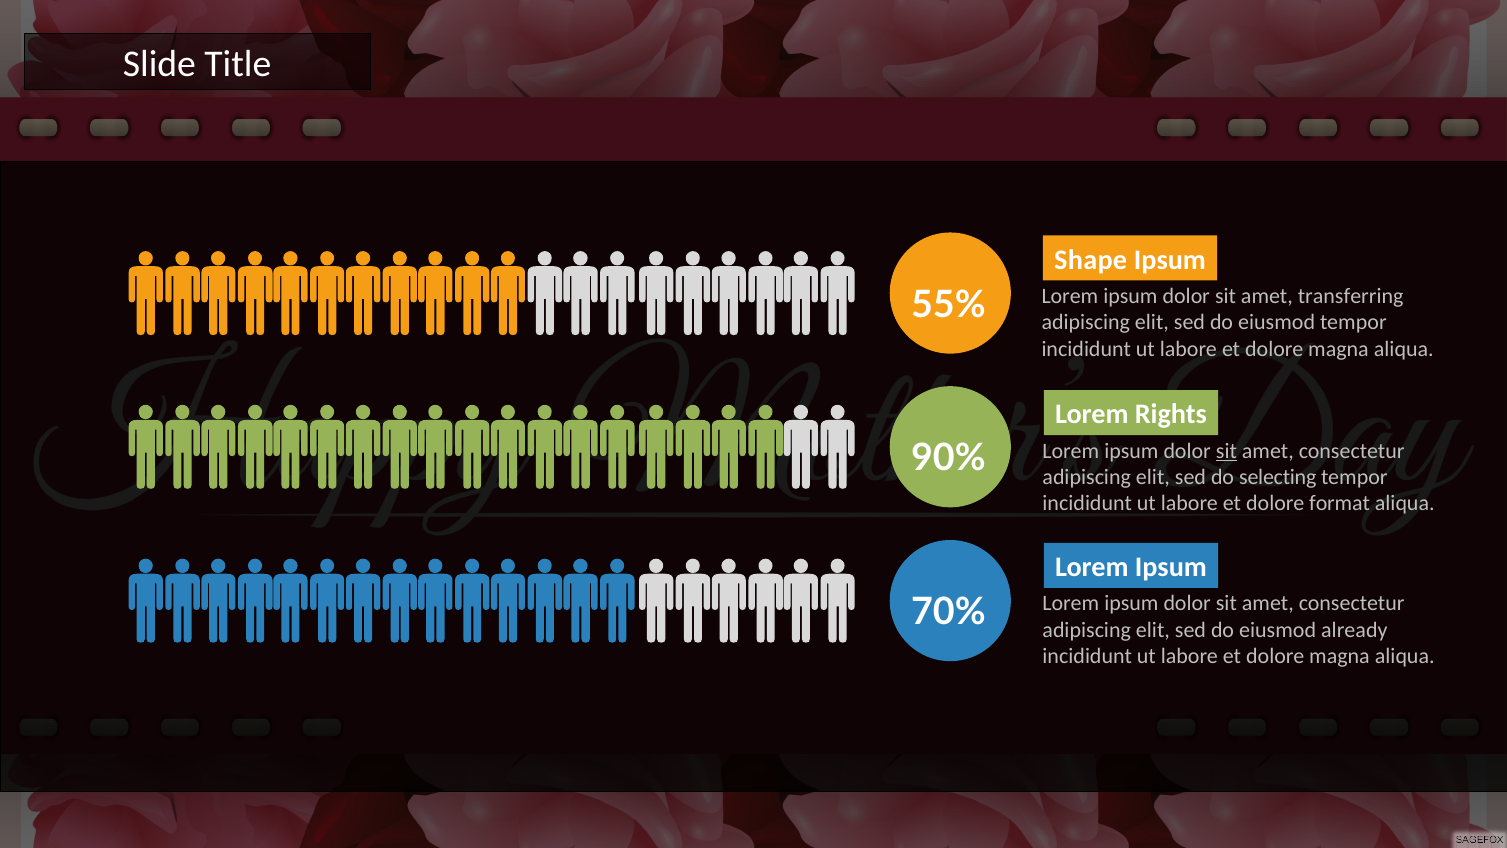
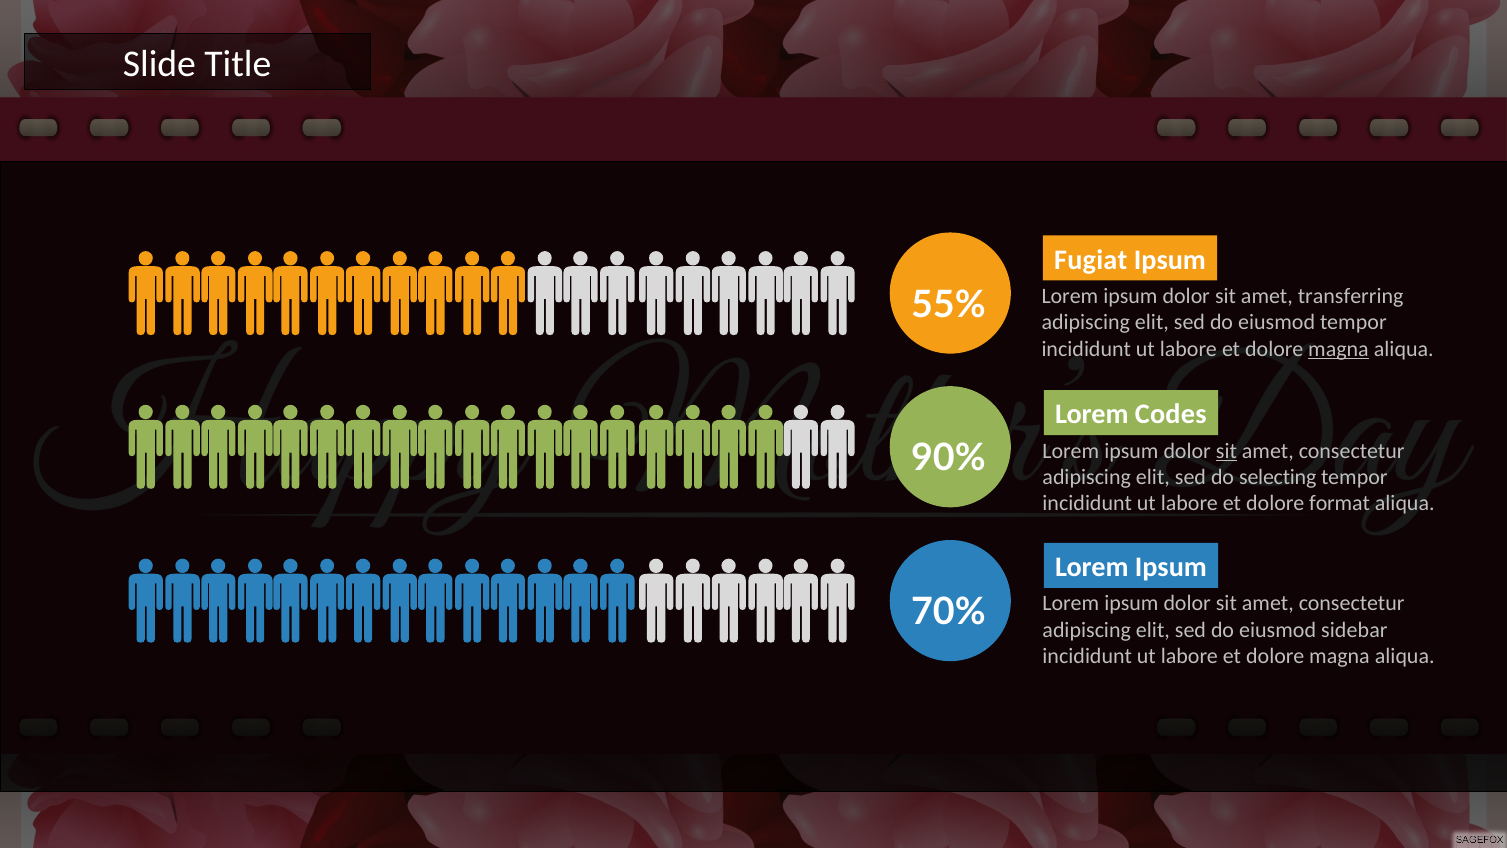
Shape: Shape -> Fugiat
magna at (1338, 349) underline: none -> present
Rights: Rights -> Codes
already: already -> sidebar
